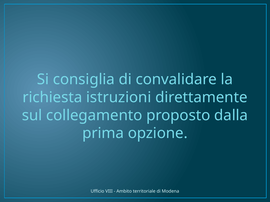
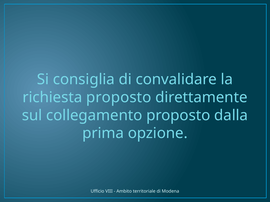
richiesta istruzioni: istruzioni -> proposto
